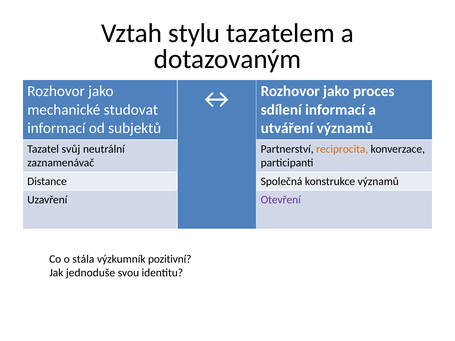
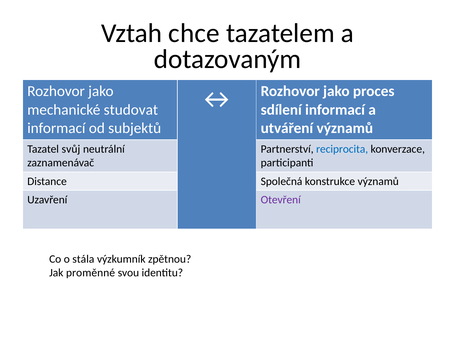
stylu: stylu -> chce
reciprocita colour: orange -> blue
pozitivní: pozitivní -> zpětnou
jednoduše: jednoduše -> proměnné
